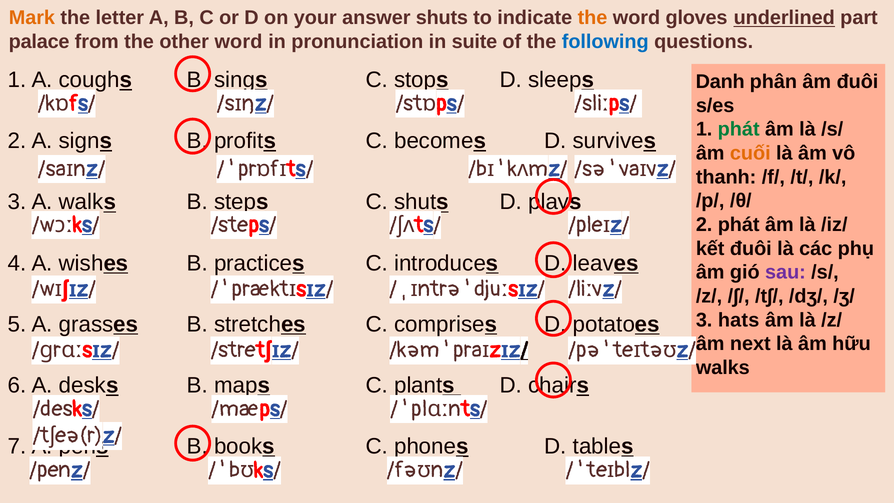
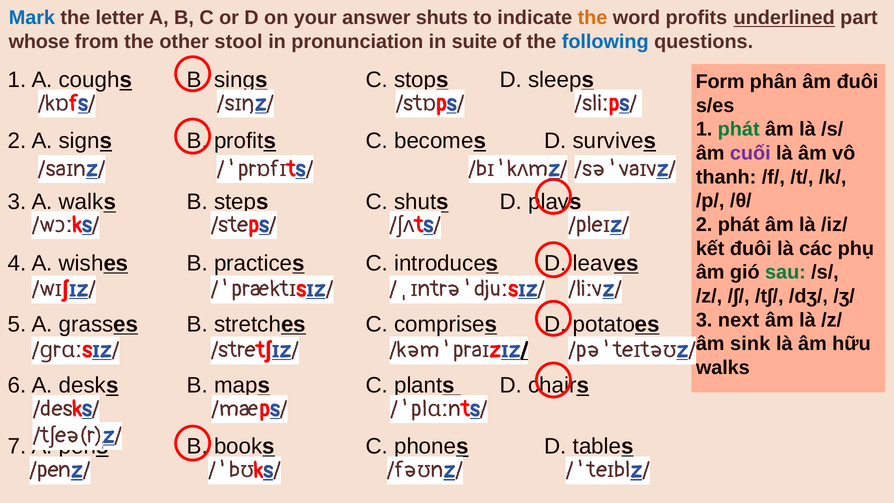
Mark colour: orange -> blue
word gloves: gloves -> profits
palace: palace -> whose
other word: word -> stool
Danh: Danh -> Form
cuối colour: orange -> purple
sau colour: purple -> green
hats: hats -> next
next: next -> sink
